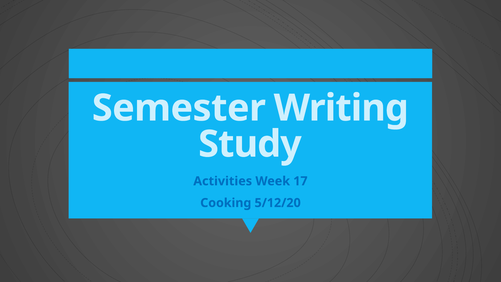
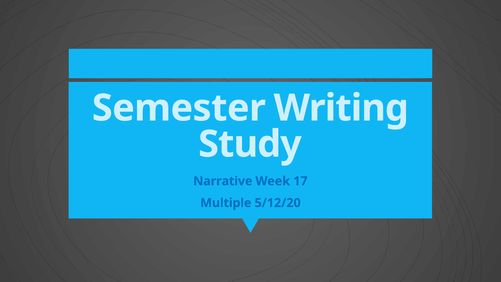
Activities: Activities -> Narrative
Cooking: Cooking -> Multiple
